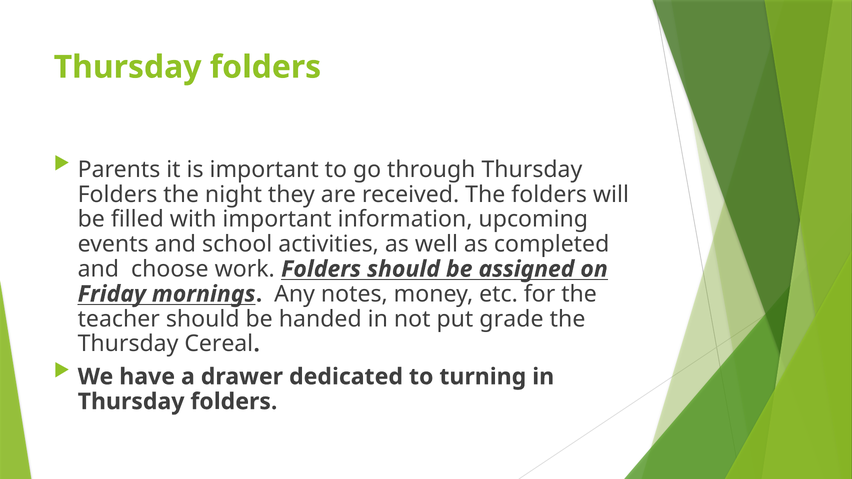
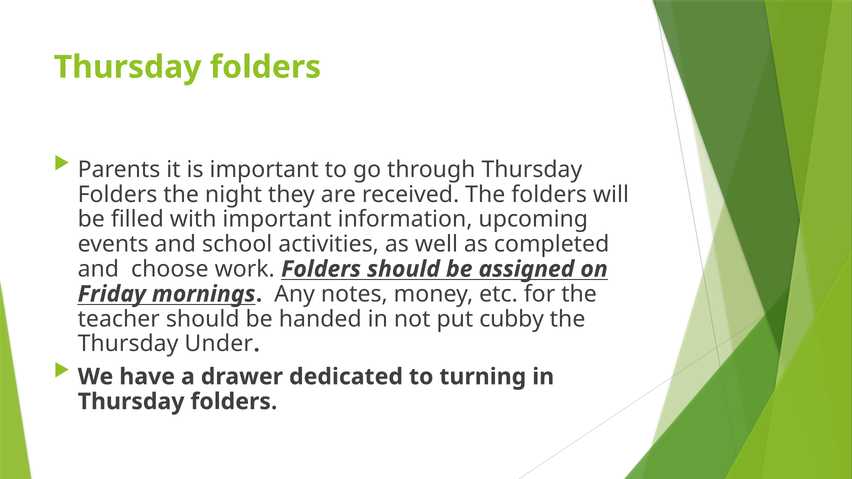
grade: grade -> cubby
Cereal: Cereal -> Under
